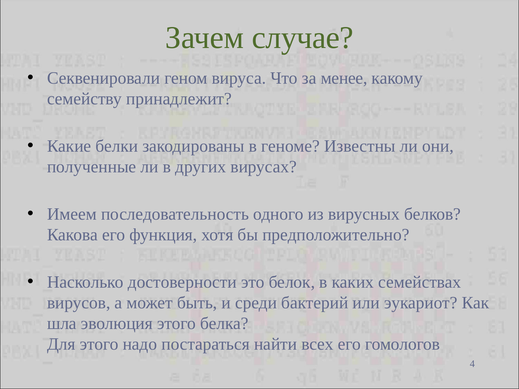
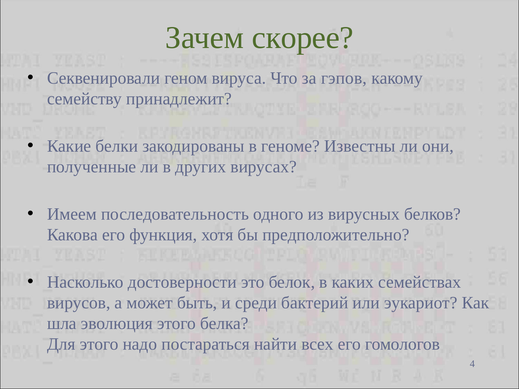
случае: случае -> скорее
менее: менее -> гэпов
